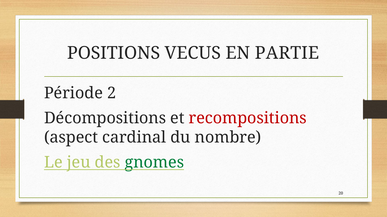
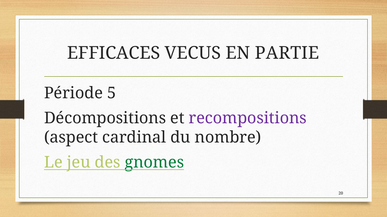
POSITIONS: POSITIONS -> EFFICACES
2: 2 -> 5
recompositions colour: red -> purple
